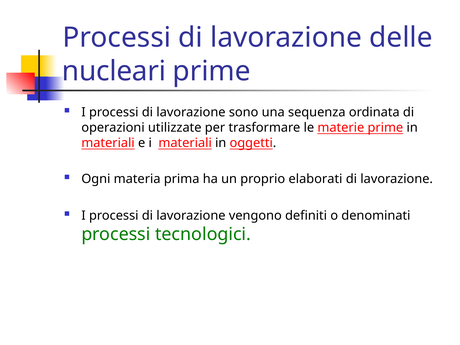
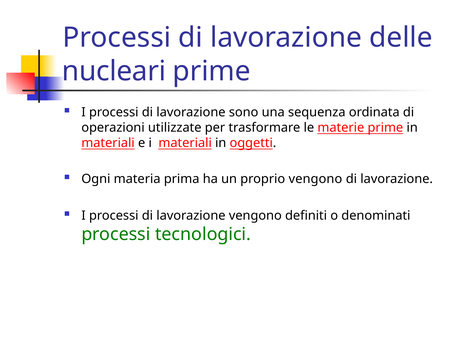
proprio elaborati: elaborati -> vengono
